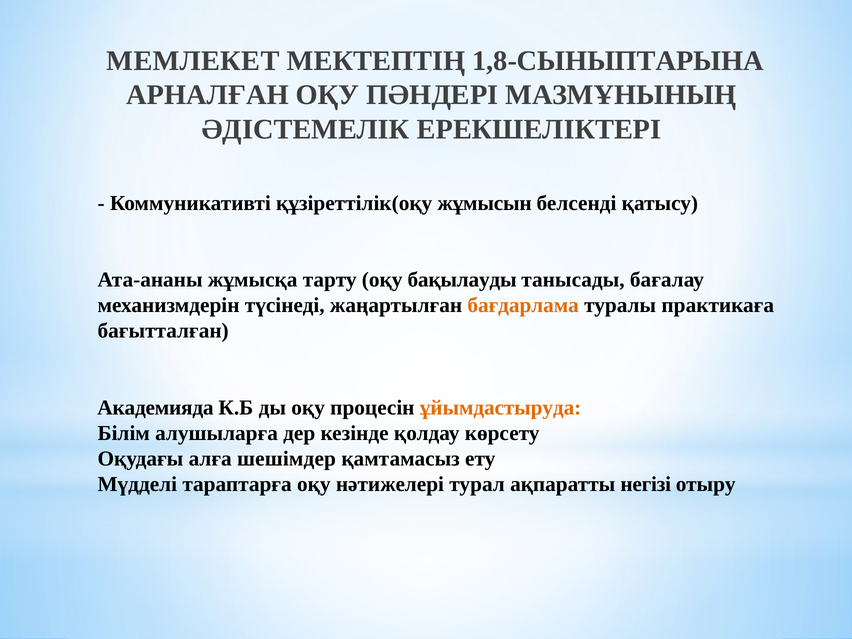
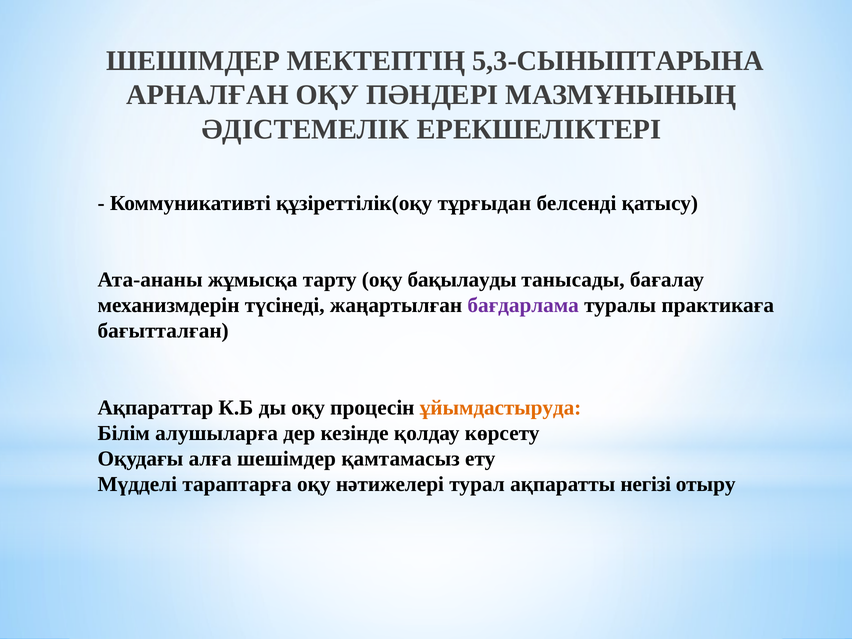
МЕМЛЕКЕТ at (193, 61): МЕМЛЕКЕТ -> ШЕШІМДЕР
1,8-СЫНЫПТАРЫНА: 1,8-СЫНЫПТАРЫНА -> 5,3-СЫНЫПТАРЫНА
жұмысын: жұмысын -> тұрғыдан
бағдарлама colour: orange -> purple
Академияда: Академияда -> Ақпараттар
